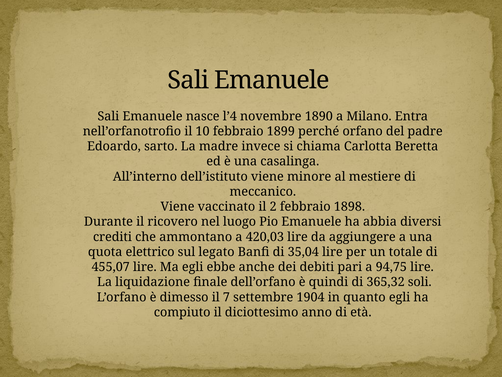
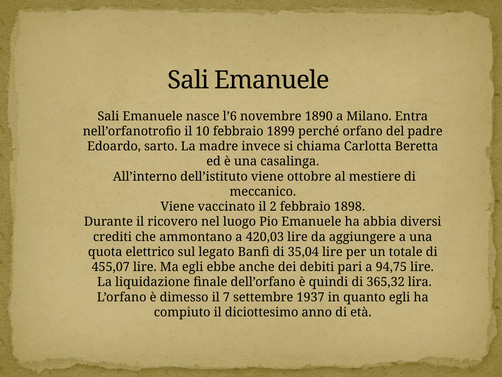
l’4: l’4 -> l’6
minore: minore -> ottobre
soli: soli -> lira
1904: 1904 -> 1937
